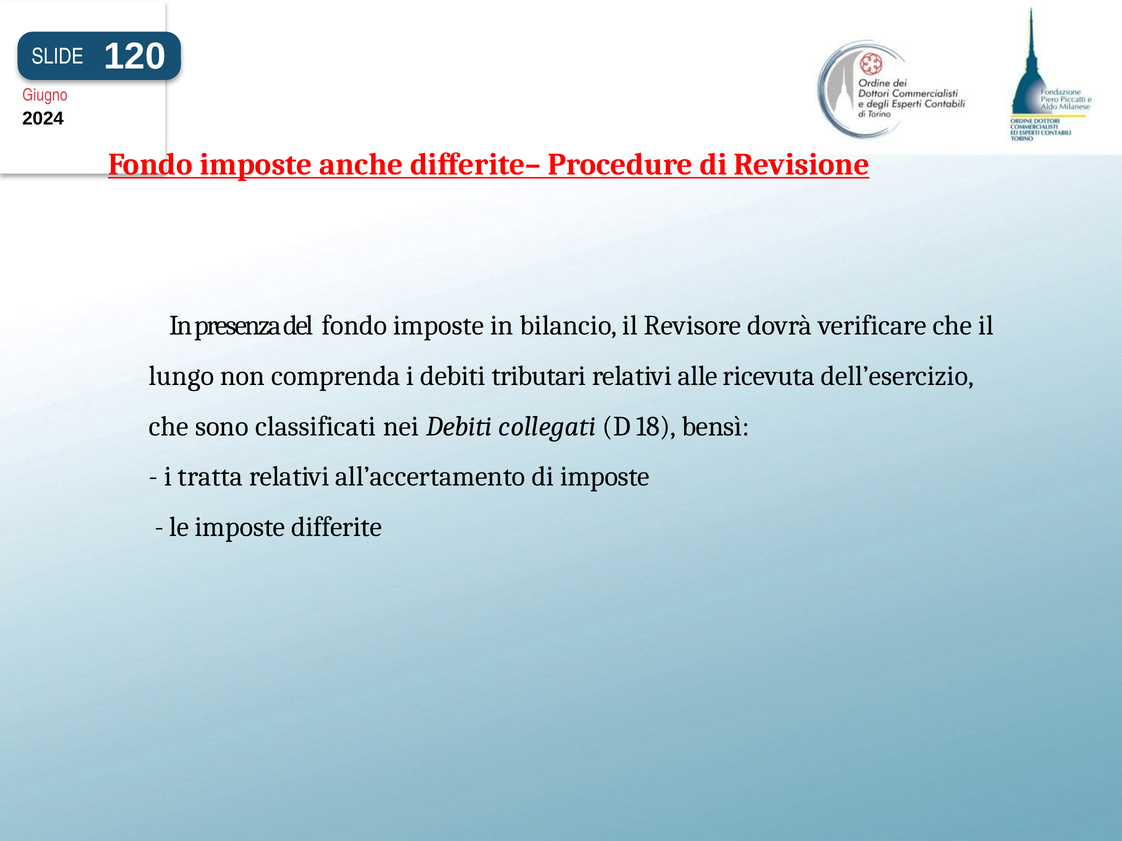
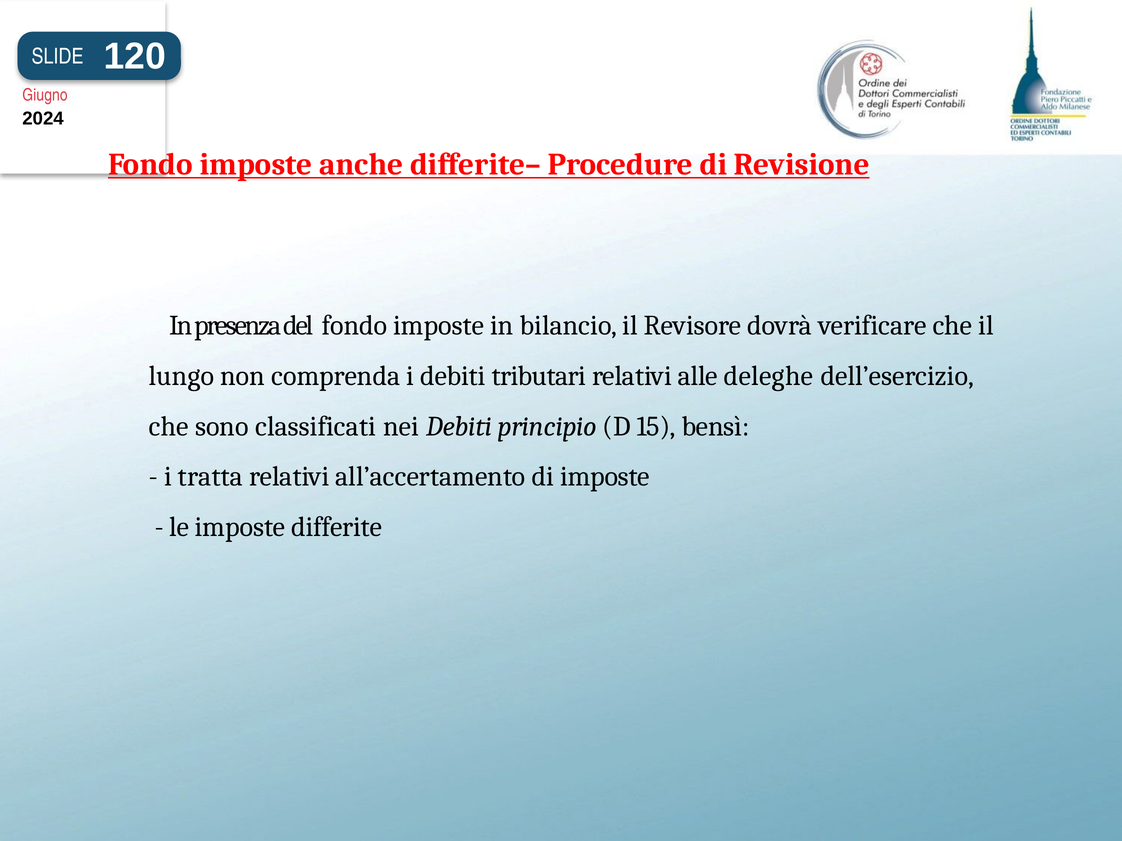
ricevuta: ricevuta -> deleghe
collegati: collegati -> principio
18: 18 -> 15
